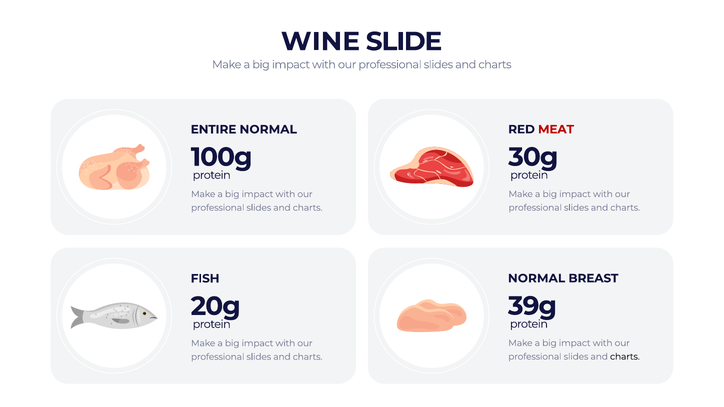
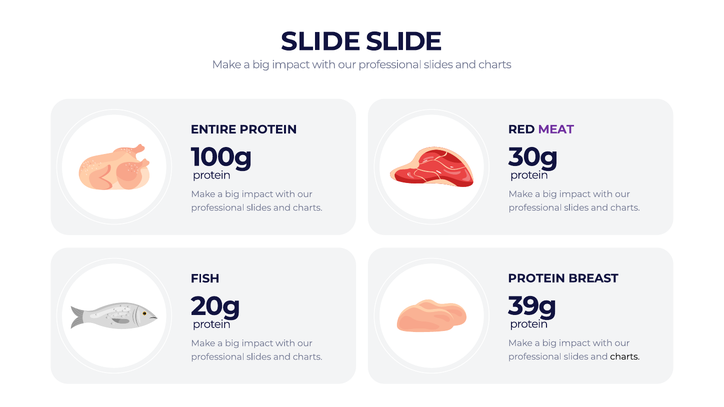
WINE at (320, 42): WINE -> SLIDE
MEAT colour: red -> purple
ENTIRE NORMAL: NORMAL -> PROTEIN
NORMAL at (537, 279): NORMAL -> PROTEIN
